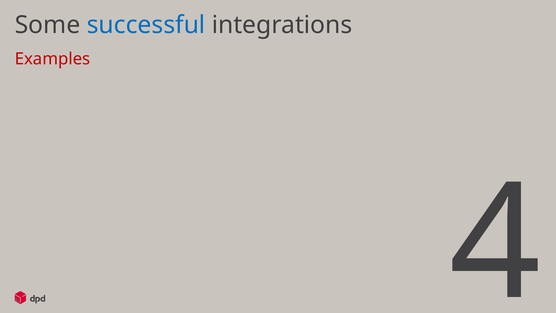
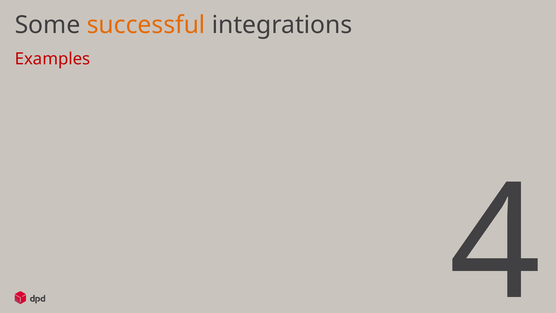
successful colour: blue -> orange
